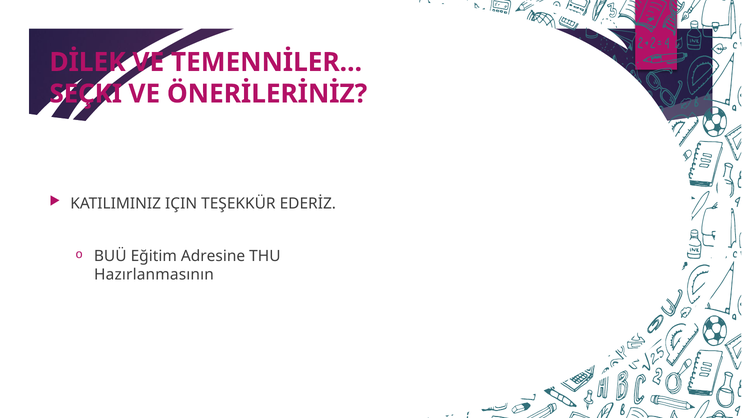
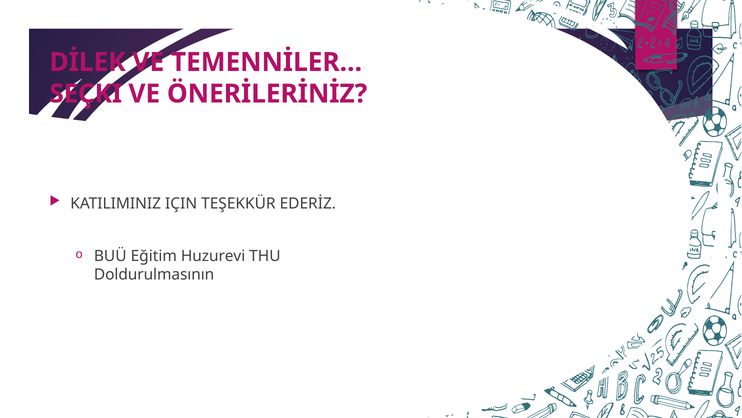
Adresine: Adresine -> Huzurevi
Hazırlanmasının: Hazırlanmasının -> Doldurulmasının
